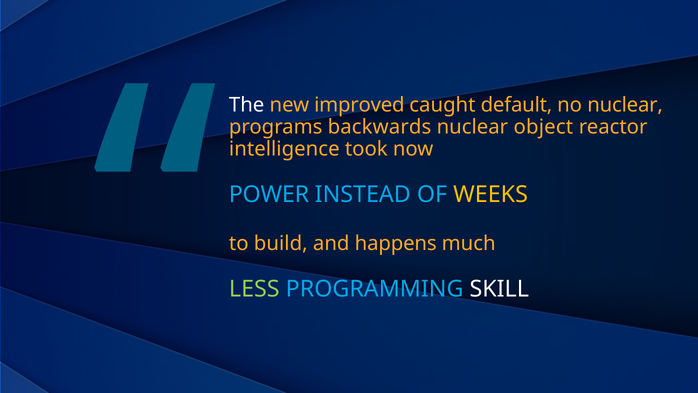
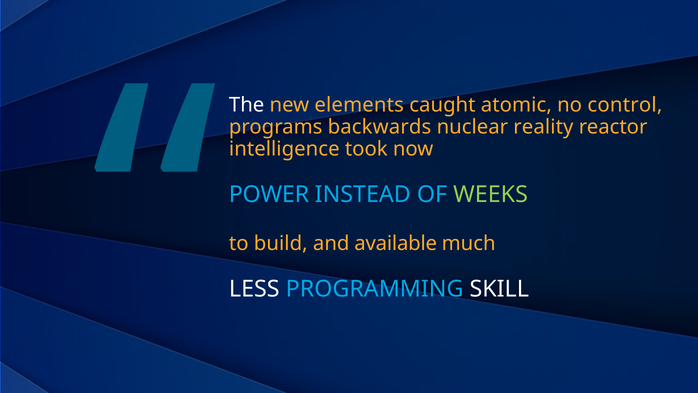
improved: improved -> elements
default: default -> atomic
no nuclear: nuclear -> control
object: object -> reality
WEEKS colour: yellow -> light green
happens: happens -> available
LESS colour: light green -> white
